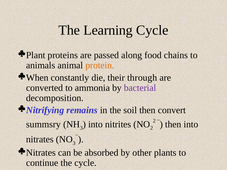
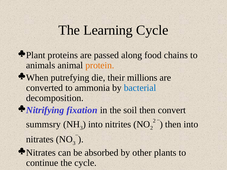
constantly: constantly -> putrefying
through: through -> millions
bacterial colour: purple -> blue
remains: remains -> fixation
